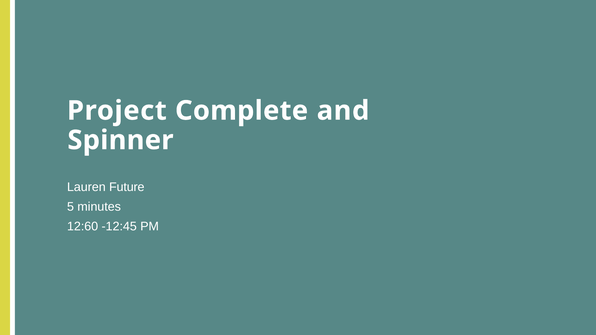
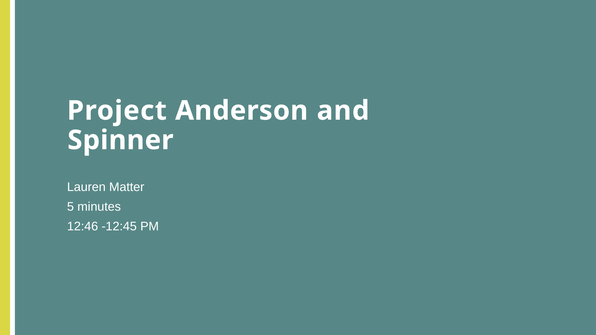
Complete: Complete -> Anderson
Future: Future -> Matter
12:60: 12:60 -> 12:46
